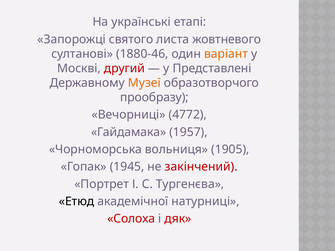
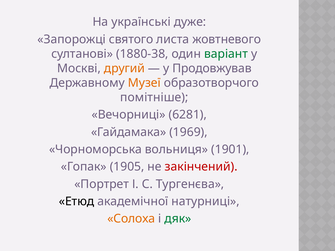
етапі: етапі -> дуже
1880-46: 1880-46 -> 1880-38
варіант colour: orange -> green
другий colour: red -> orange
Представлені: Представлені -> Продовжував
прообразу: прообразу -> помітніше
4772: 4772 -> 6281
1957: 1957 -> 1969
1905: 1905 -> 1901
1945: 1945 -> 1905
Солоха colour: red -> orange
дяк colour: red -> green
